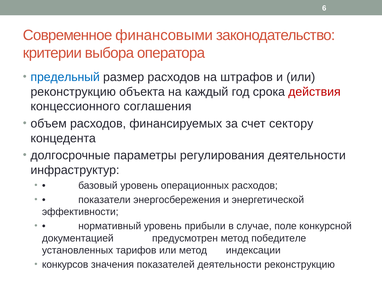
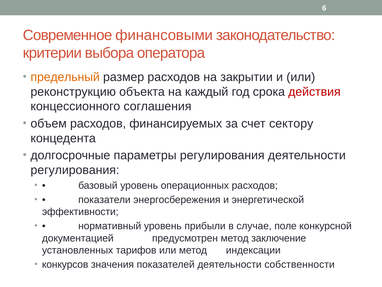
предельный colour: blue -> orange
штрафов: штрафов -> закрытии
инфраструктур at (75, 170): инфраструктур -> регулирования
победителе: победителе -> заключение
деятельности реконструкцию: реконструкцию -> собственности
